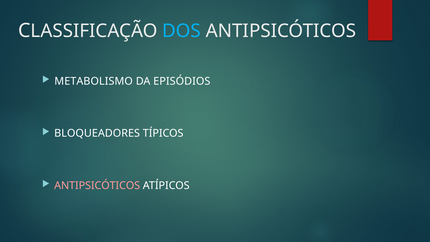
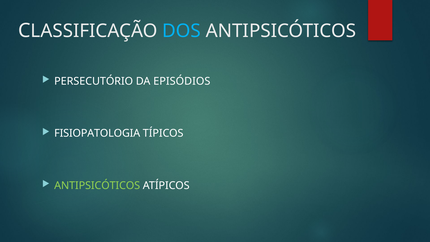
METABOLISMO: METABOLISMO -> PERSECUTÓRIO
BLOQUEADORES: BLOQUEADORES -> FISIOPATOLOGIA
ANTIPSICÓTICOS at (97, 186) colour: pink -> light green
